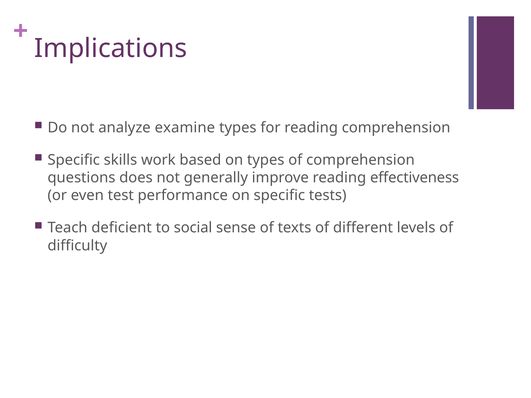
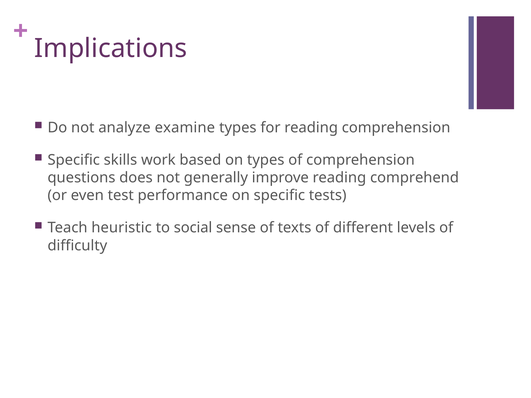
effectiveness: effectiveness -> comprehend
deficient: deficient -> heuristic
